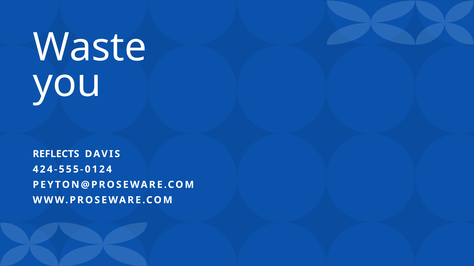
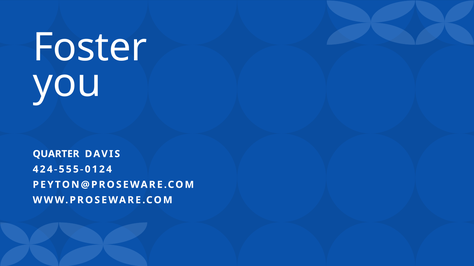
Waste: Waste -> Foster
REFLECTS: REFLECTS -> QUARTER
